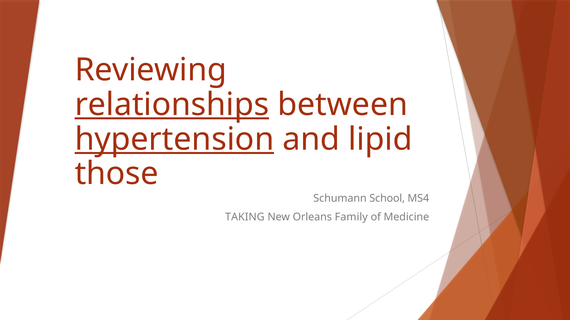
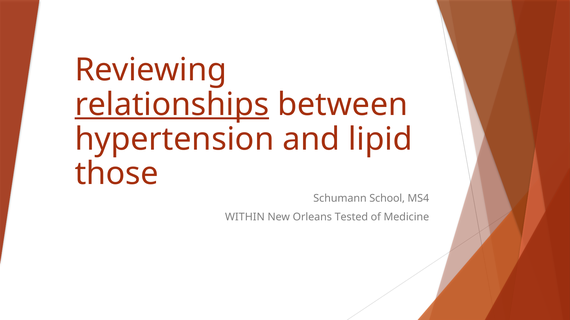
hypertension underline: present -> none
TAKING: TAKING -> WITHIN
Family: Family -> Tested
